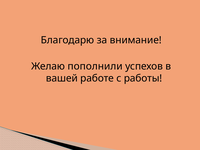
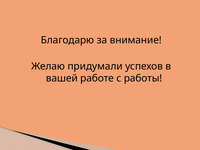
пополнили: пополнили -> придумали
